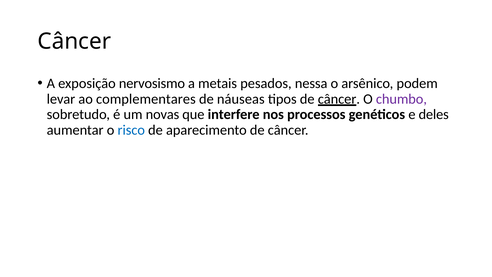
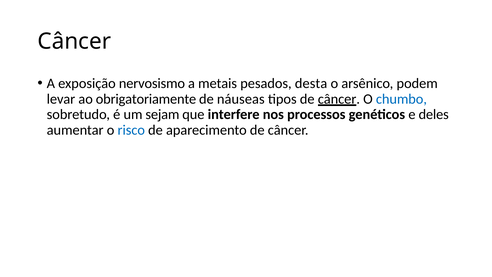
nessa: nessa -> desta
complementares: complementares -> obrigatoriamente
chumbo colour: purple -> blue
novas: novas -> sejam
